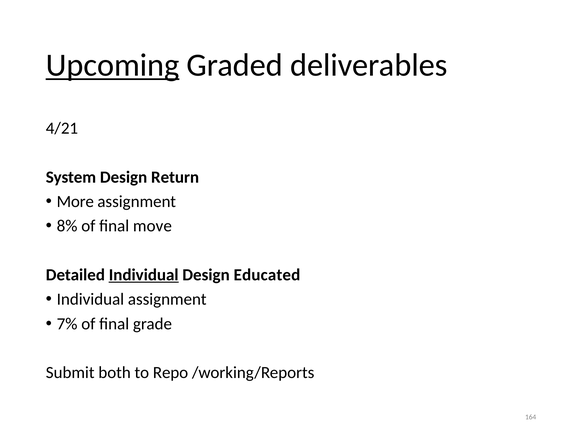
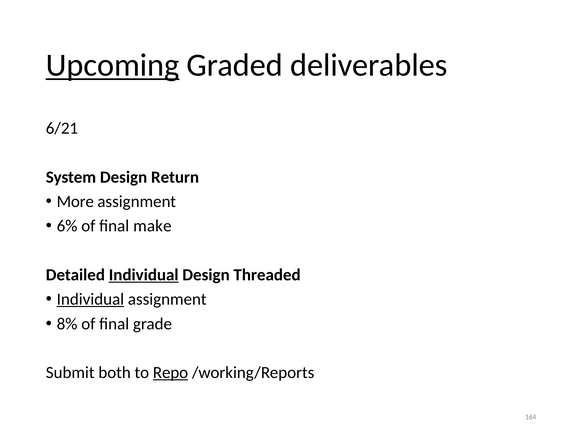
4/21: 4/21 -> 6/21
8%: 8% -> 6%
move: move -> make
Educated: Educated -> Threaded
Individual at (90, 299) underline: none -> present
7%: 7% -> 8%
Repo underline: none -> present
